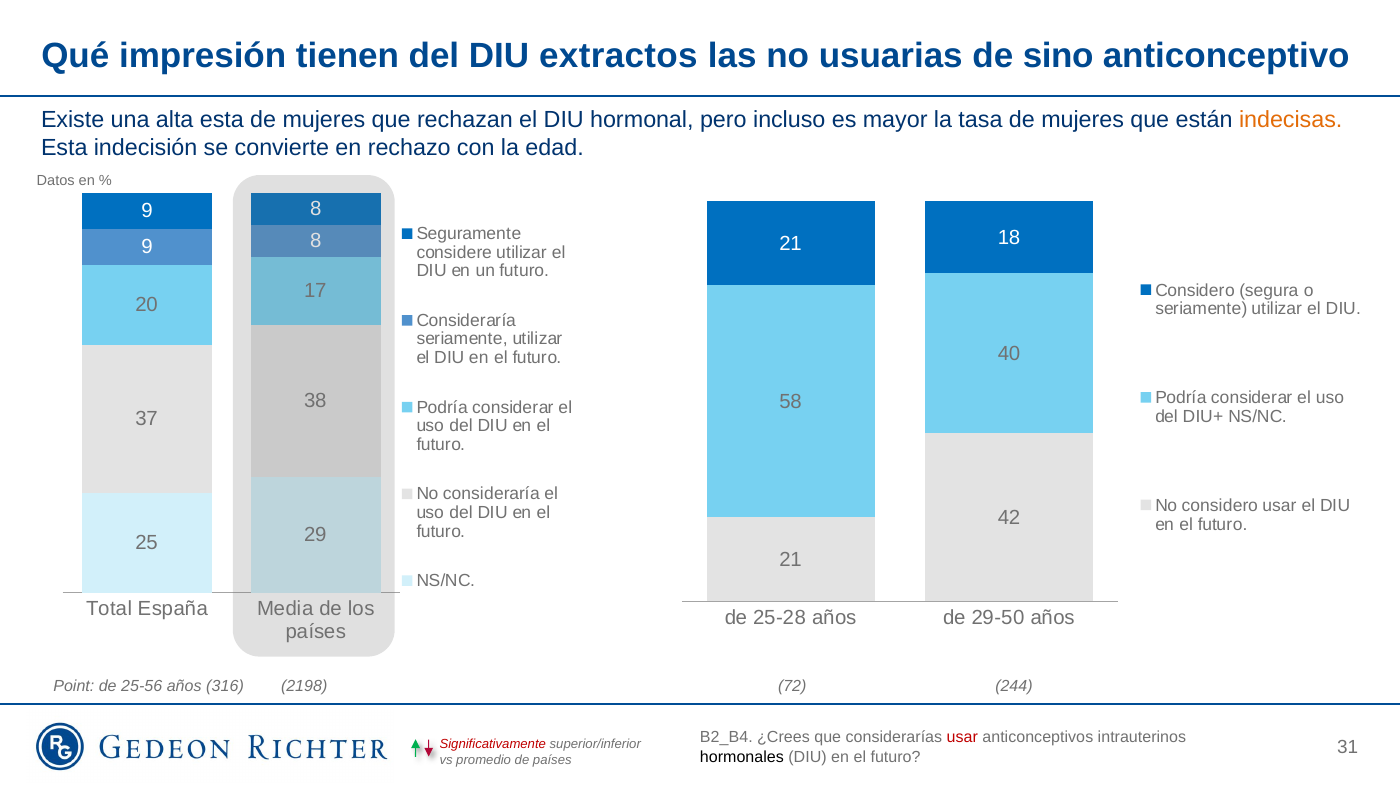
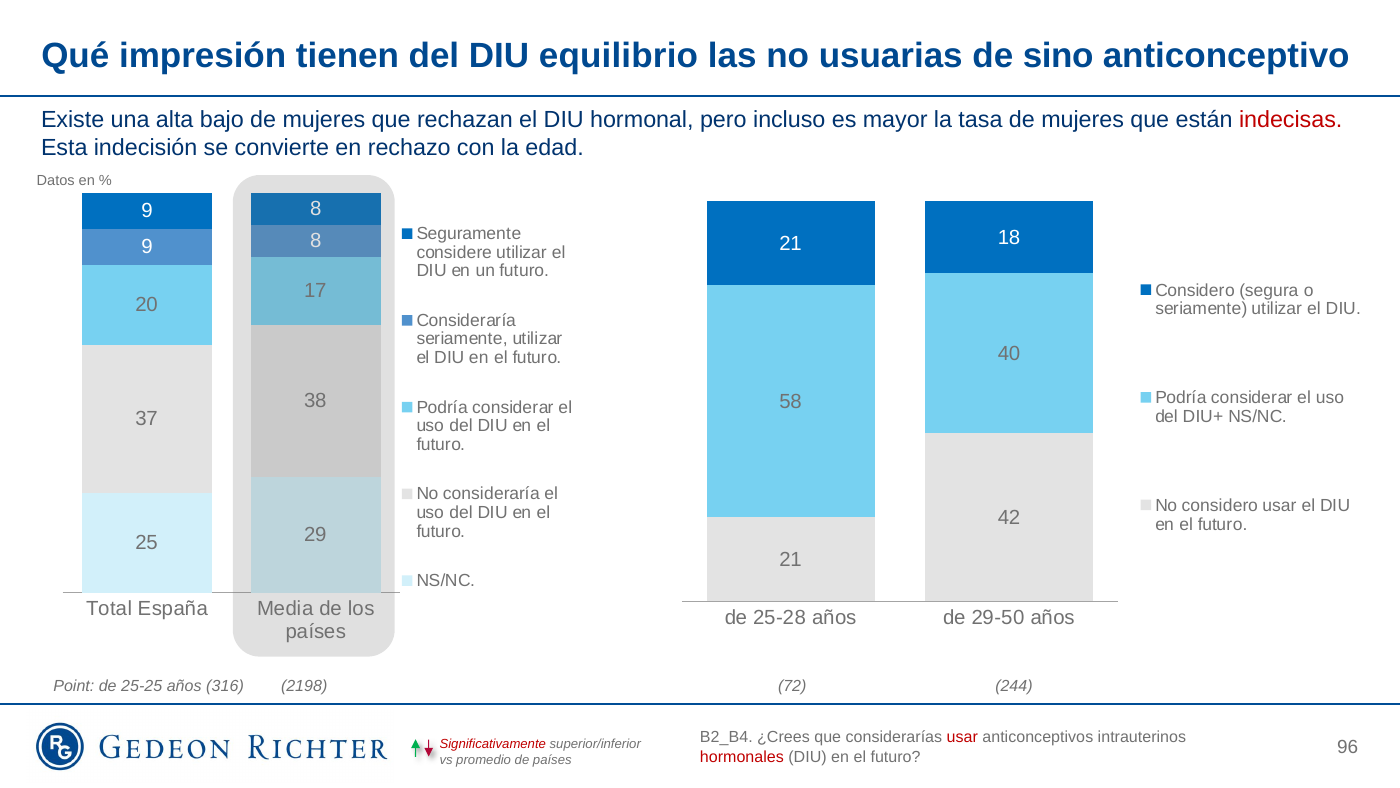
extractos: extractos -> equilibrio
alta esta: esta -> bajo
indecisas colour: orange -> red
25-56: 25-56 -> 25-25
hormonales colour: black -> red
31: 31 -> 96
